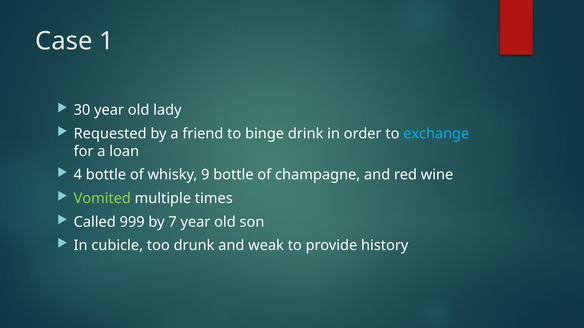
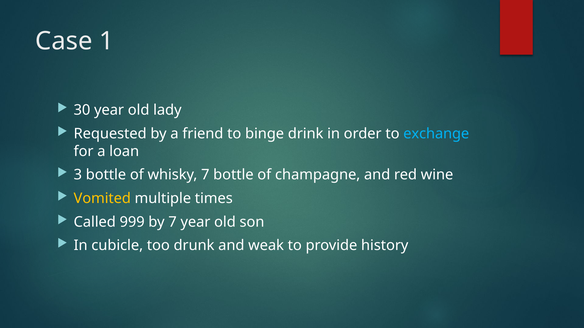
4: 4 -> 3
whisky 9: 9 -> 7
Vomited colour: light green -> yellow
